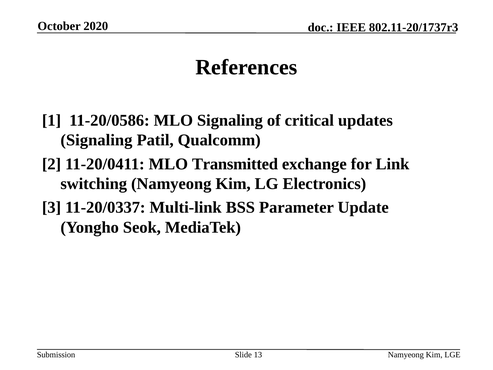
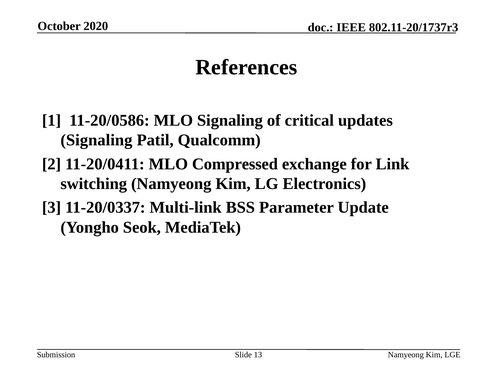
Transmitted: Transmitted -> Compressed
